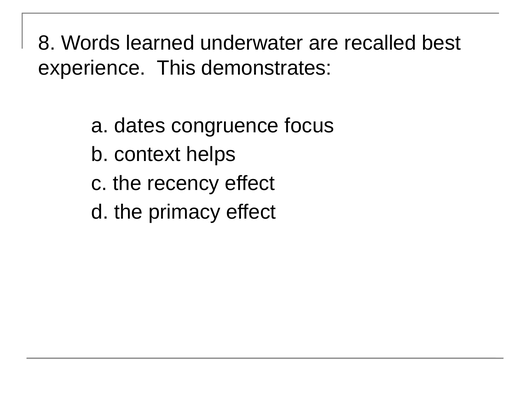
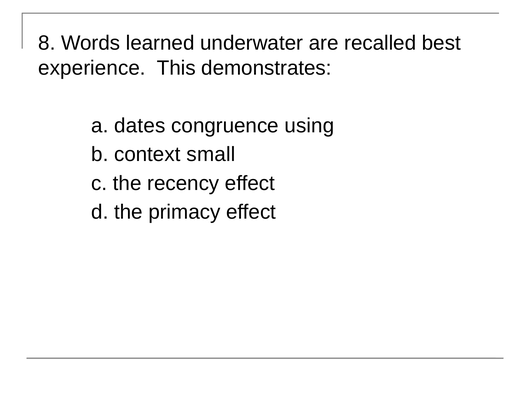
focus: focus -> using
helps: helps -> small
